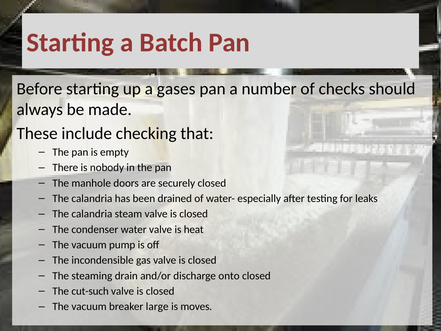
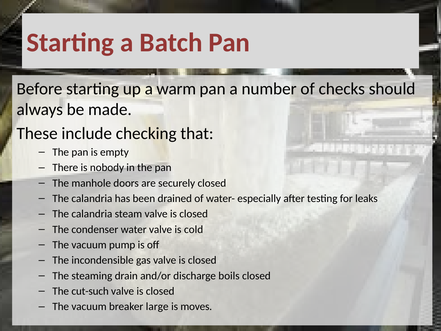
gases: gases -> warm
heat: heat -> cold
onto: onto -> boils
